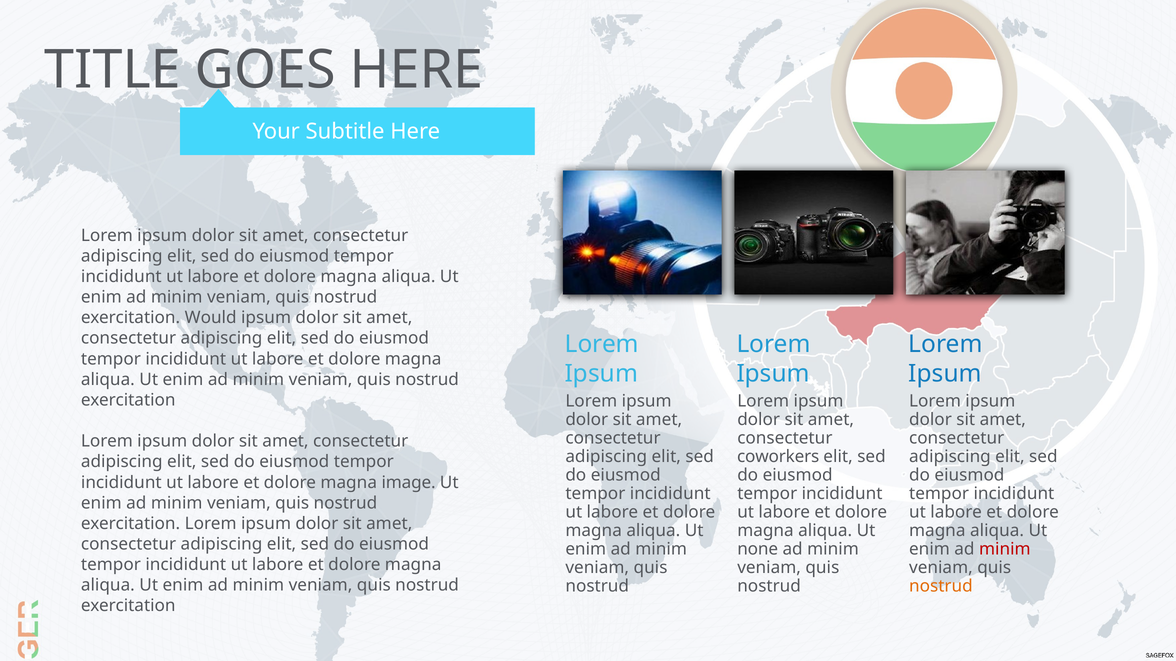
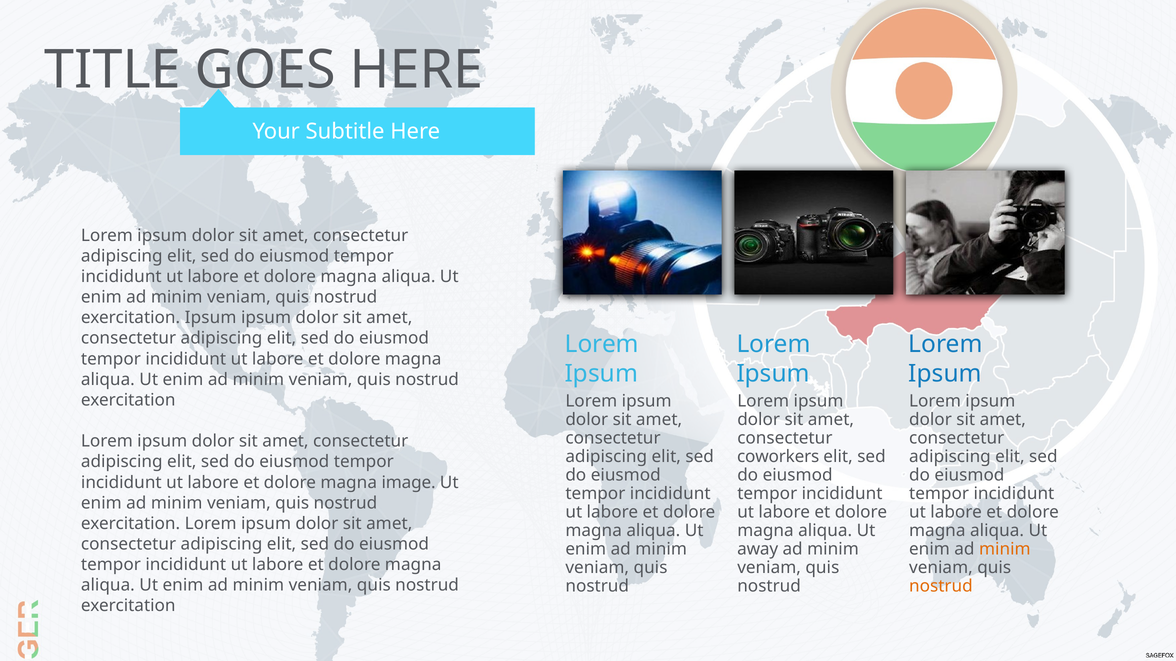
exercitation Would: Would -> Ipsum
none: none -> away
minim at (1005, 550) colour: red -> orange
